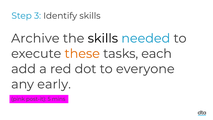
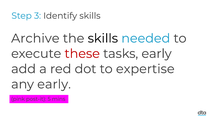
these colour: orange -> red
tasks each: each -> early
everyone: everyone -> expertise
